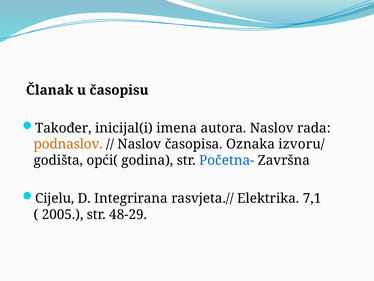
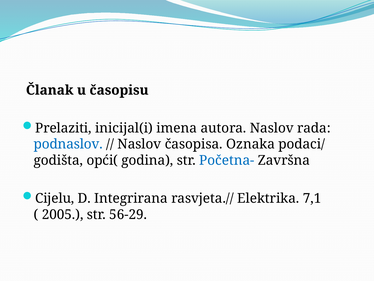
Također: Također -> Prelaziti
podnaslov colour: orange -> blue
izvoru/: izvoru/ -> podaci/
48-29: 48-29 -> 56-29
